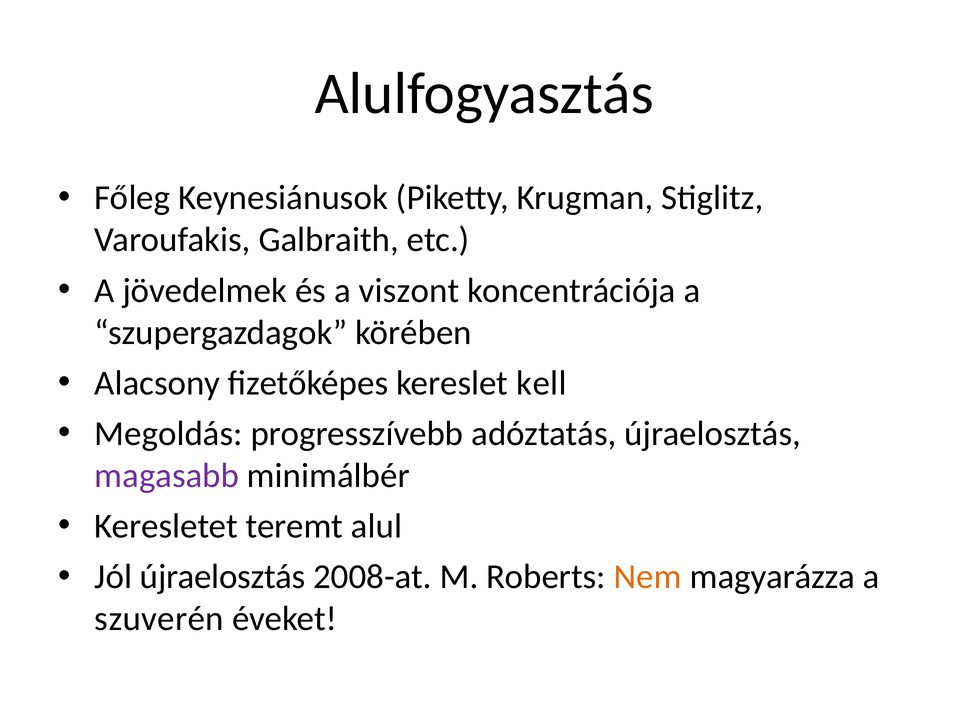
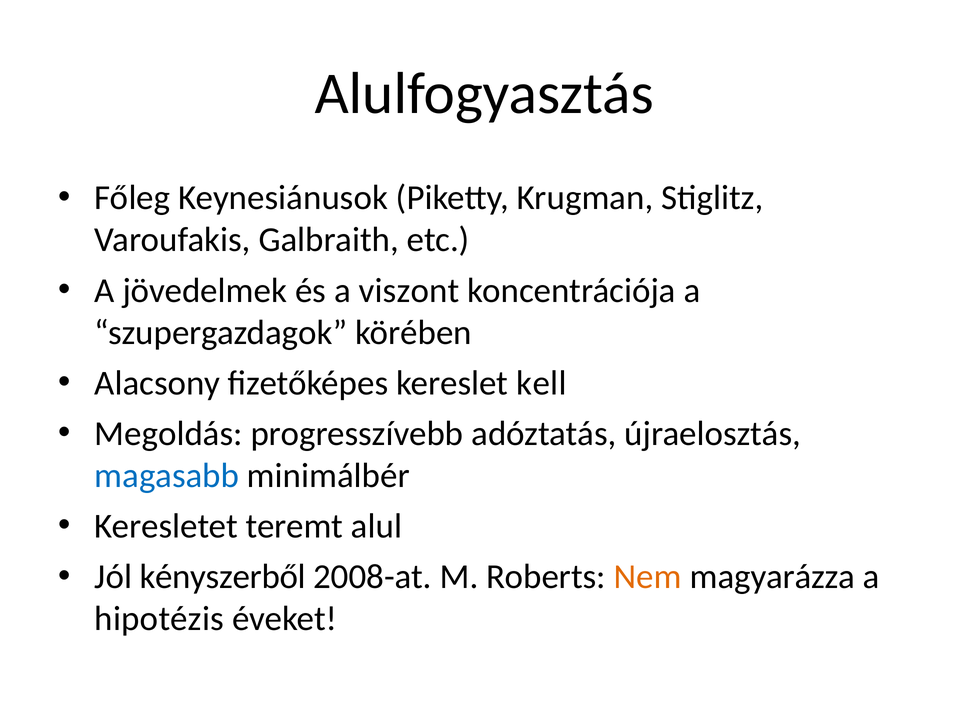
magasabb colour: purple -> blue
Jól újraelosztás: újraelosztás -> kényszerből
szuverén: szuverén -> hipotézis
